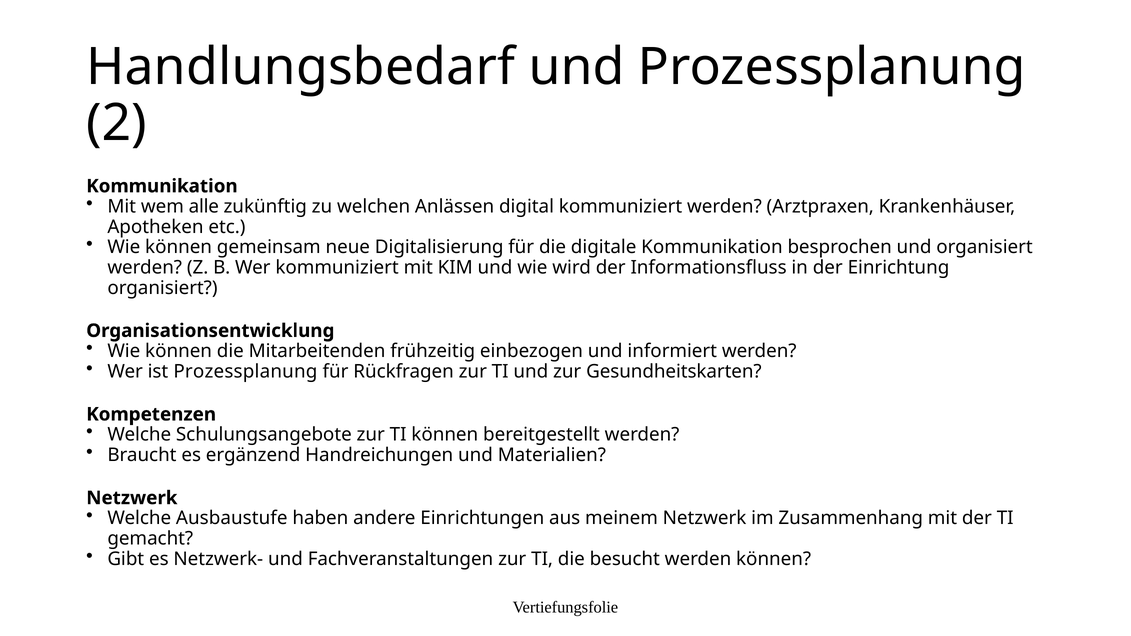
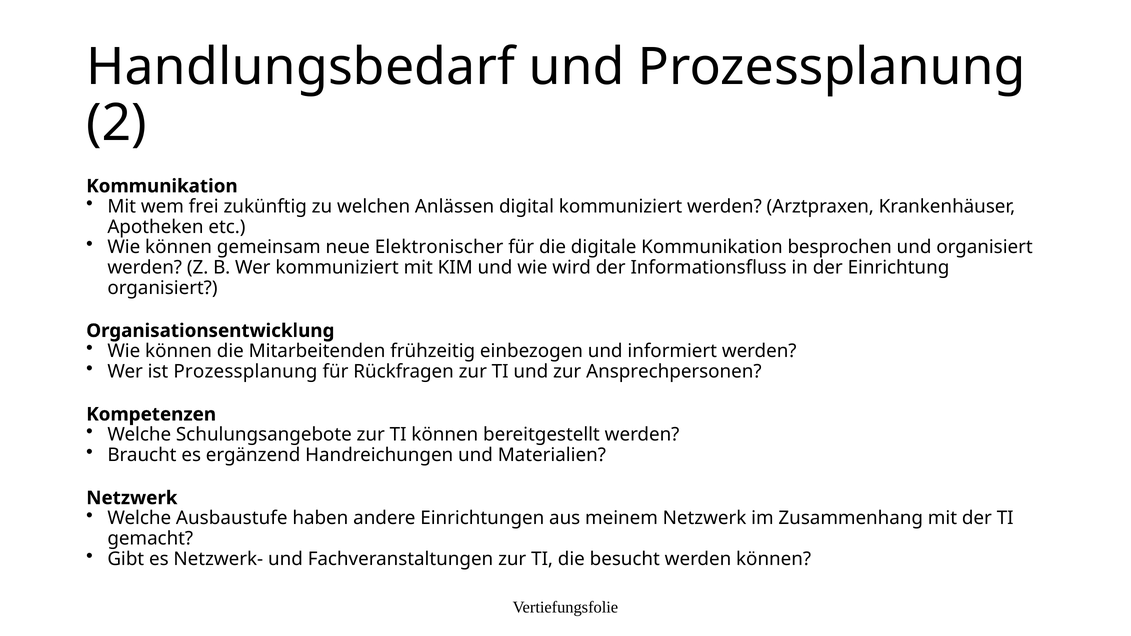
alle: alle -> frei
Digitalisierung: Digitalisierung -> Elektronischer
Gesundheitskarten: Gesundheitskarten -> Ansprechpersonen
